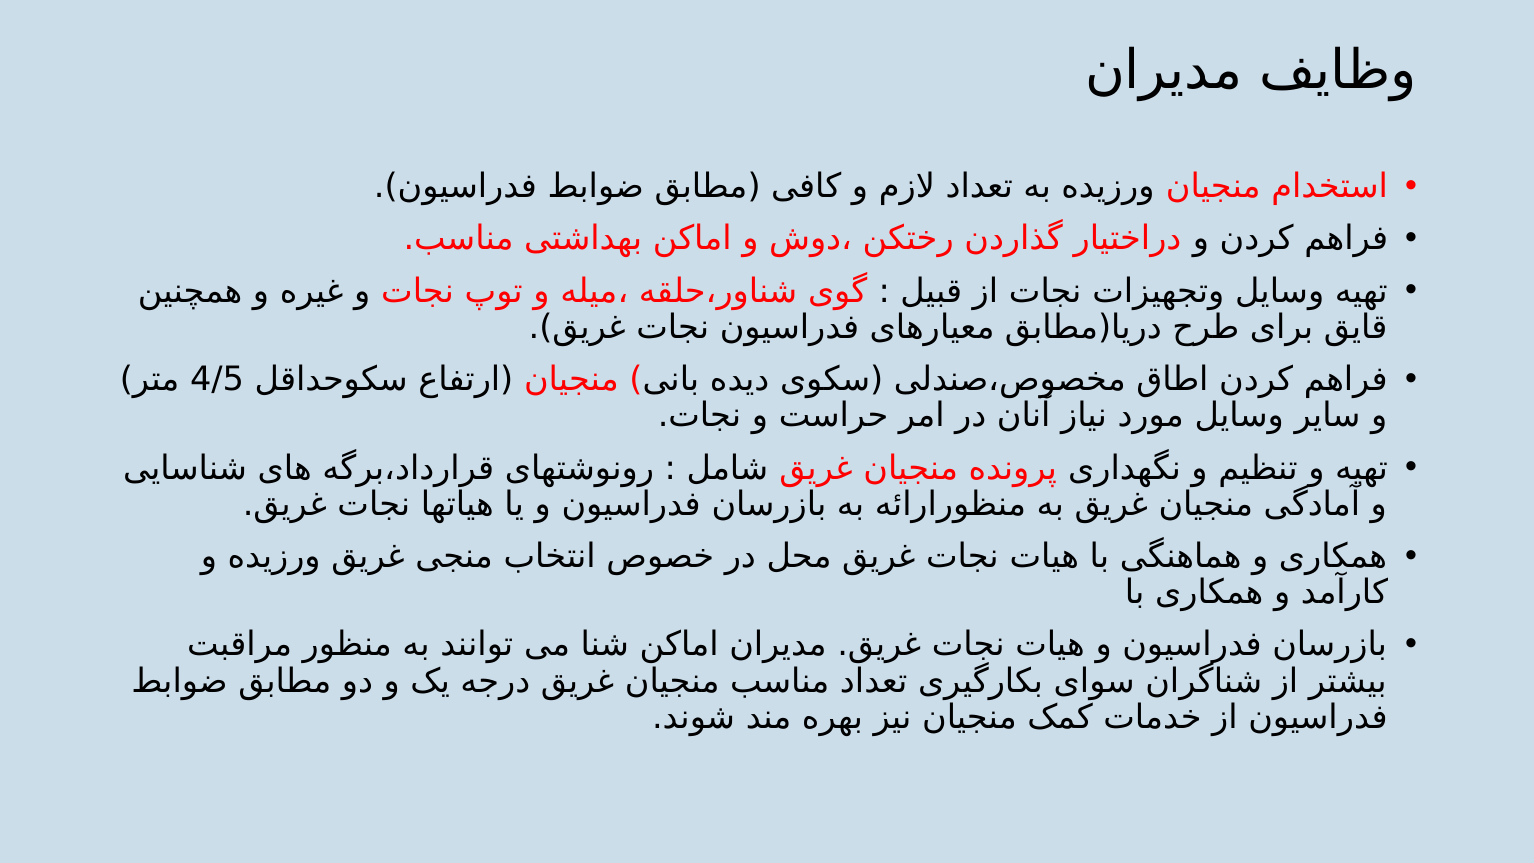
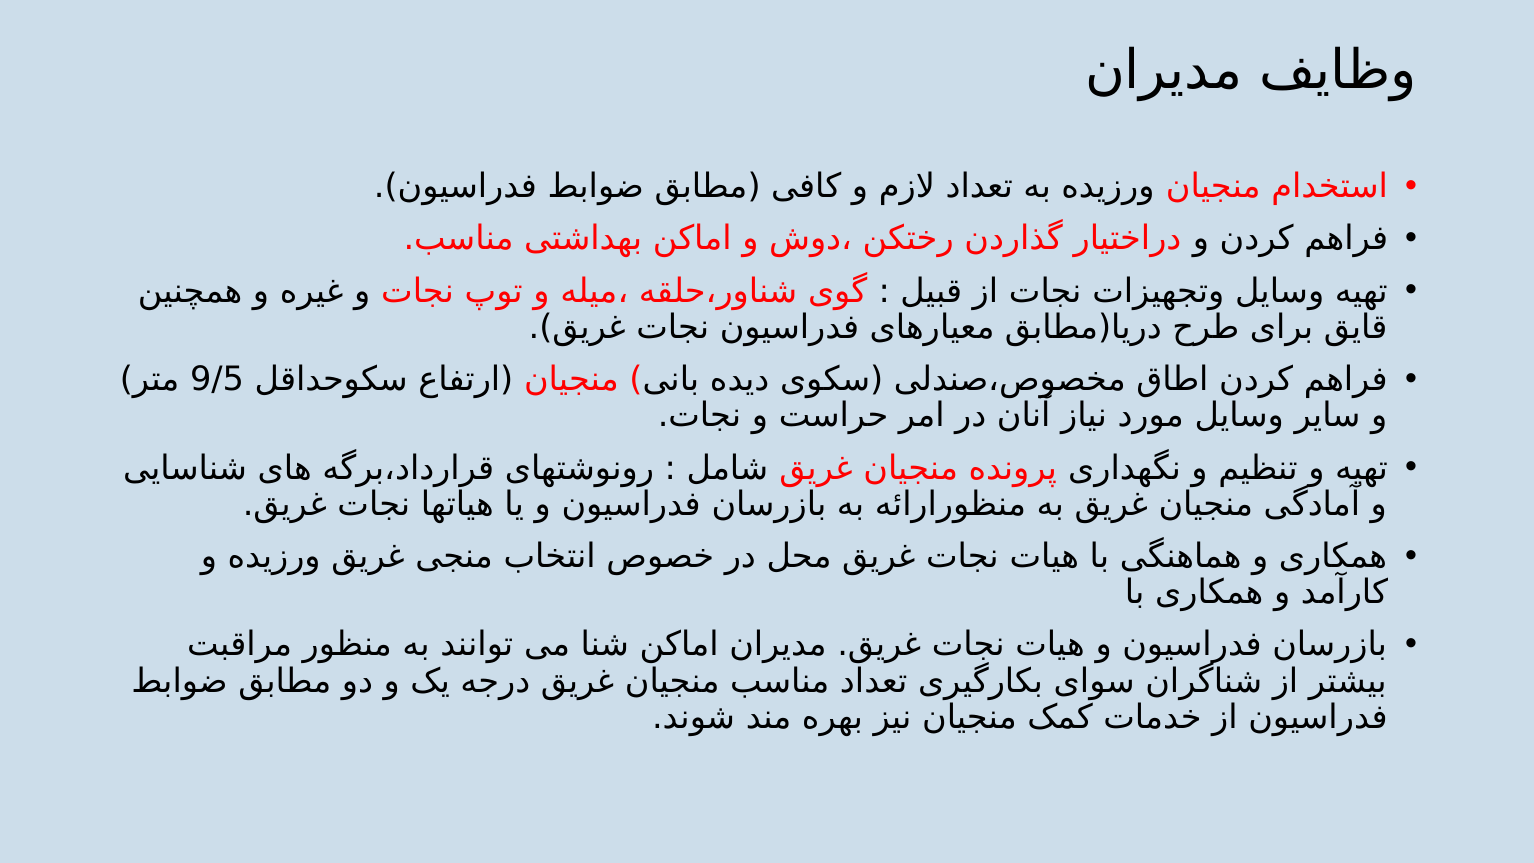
4/5: 4/5 -> 9/5
